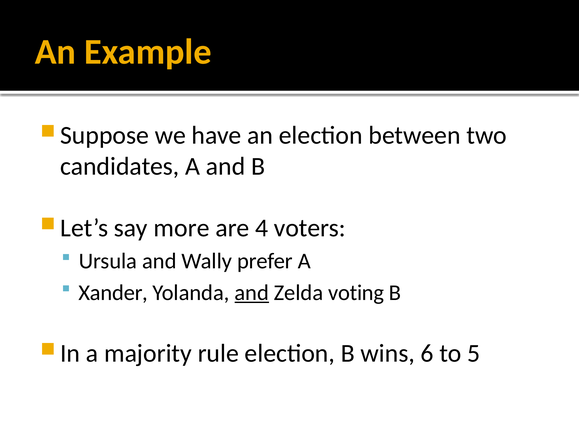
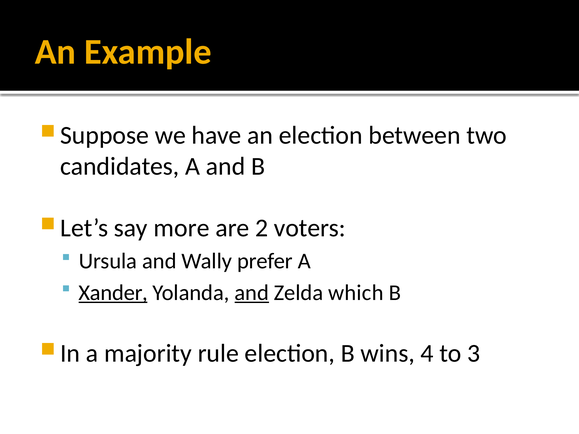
4: 4 -> 2
Xander underline: none -> present
voting: voting -> which
6: 6 -> 4
5: 5 -> 3
